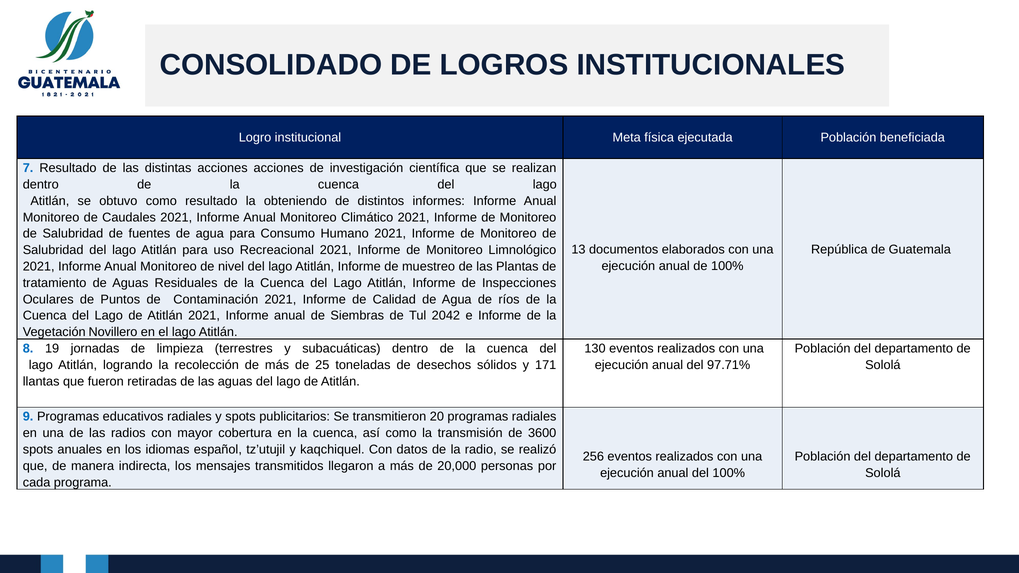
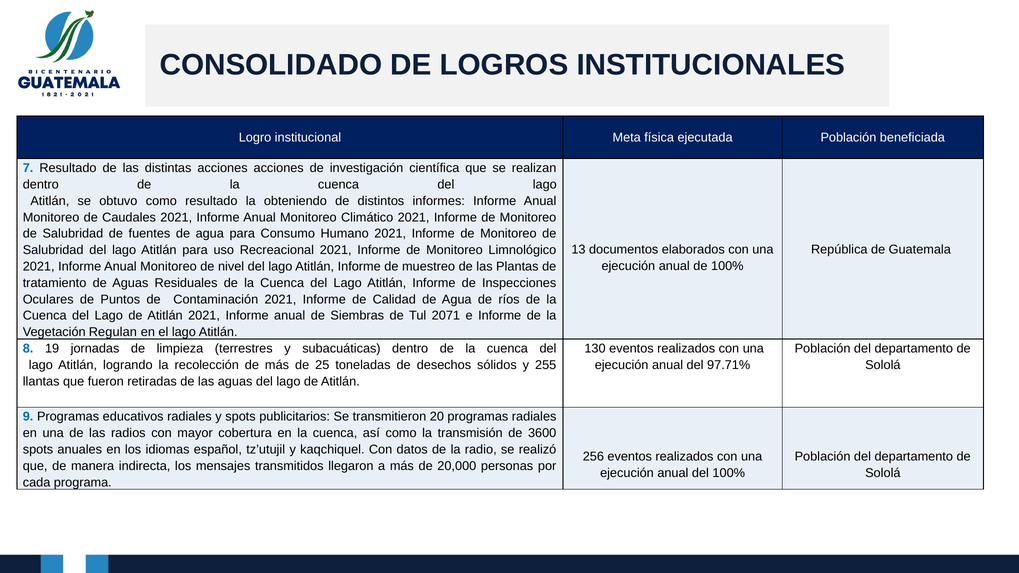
2042: 2042 -> 2071
Novillero: Novillero -> Regulan
171: 171 -> 255
